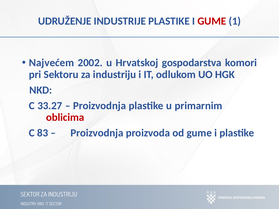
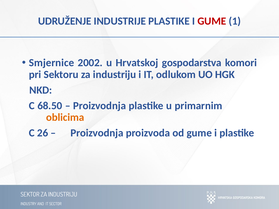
Najvećem: Najvećem -> Smjernice
33.27: 33.27 -> 68.50
oblicima colour: red -> orange
83: 83 -> 26
